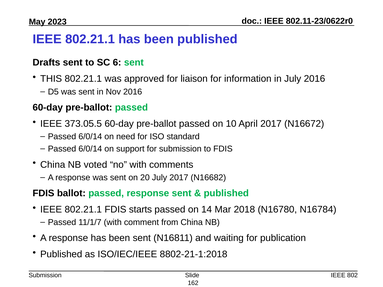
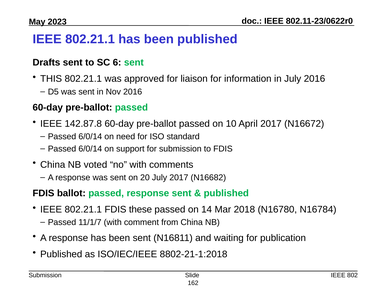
373.05.5: 373.05.5 -> 142.87.8
starts: starts -> these
